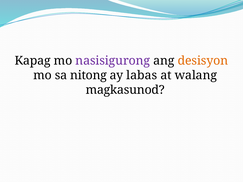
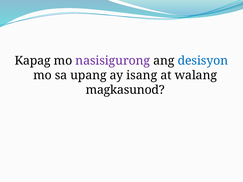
desisyon colour: orange -> blue
nitong: nitong -> upang
labas: labas -> isang
